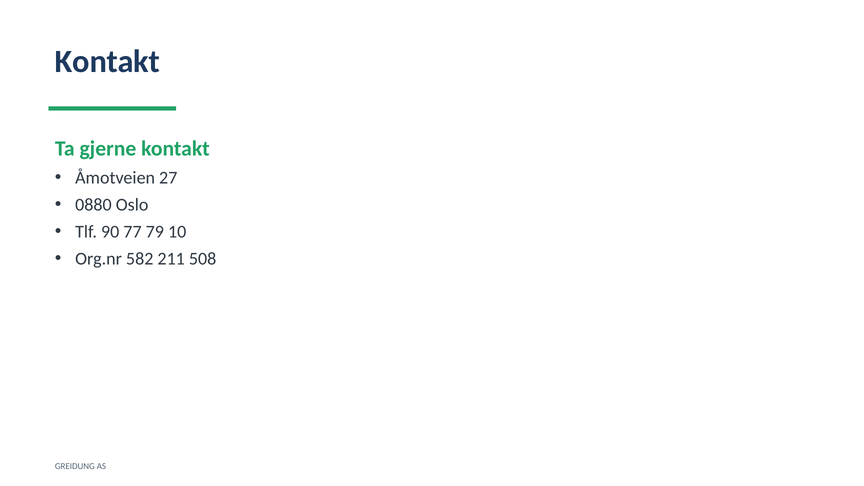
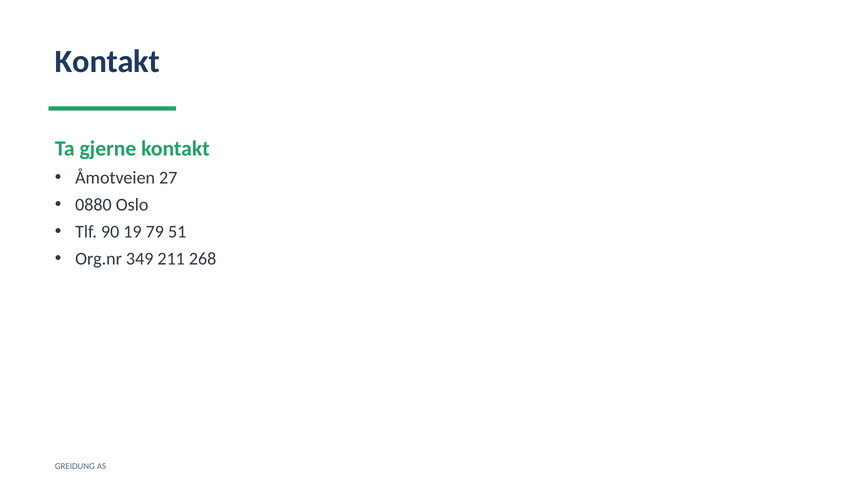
77: 77 -> 19
10: 10 -> 51
582: 582 -> 349
508: 508 -> 268
